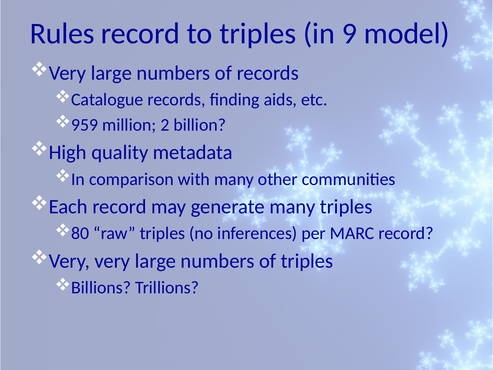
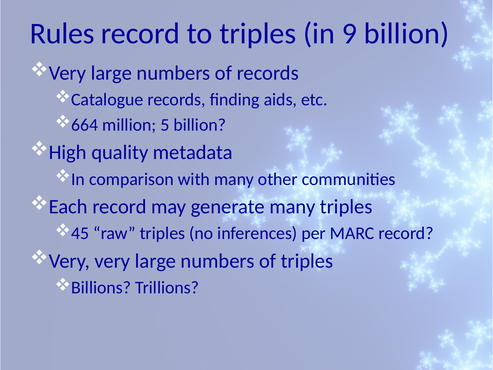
9 model: model -> billion
959: 959 -> 664
2: 2 -> 5
80: 80 -> 45
